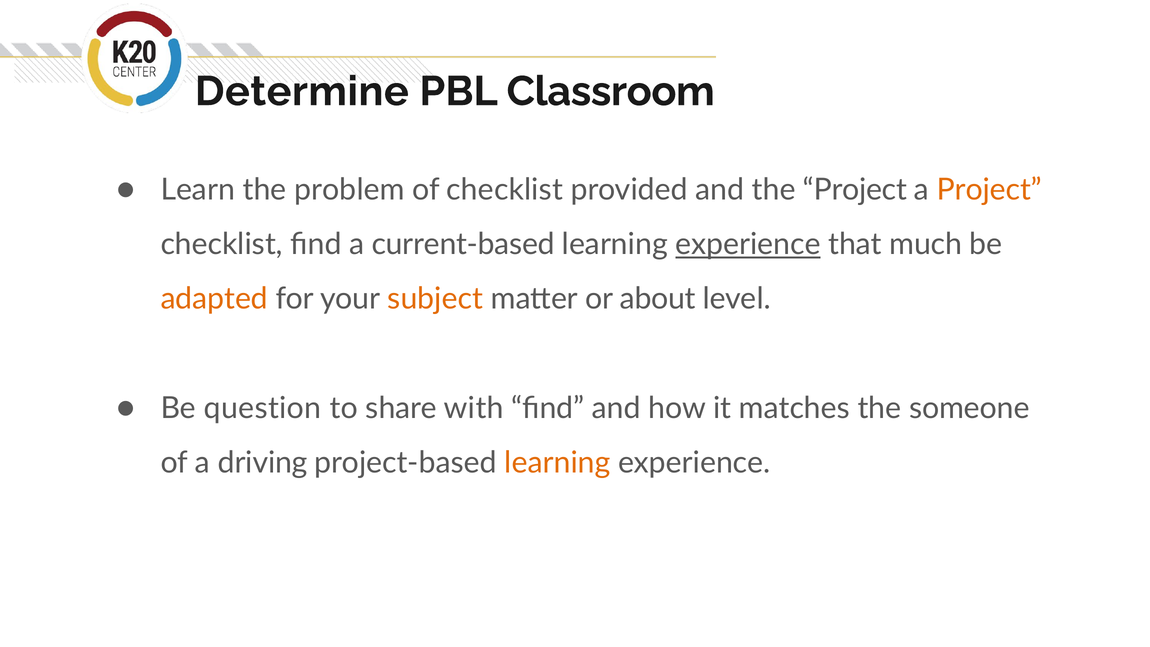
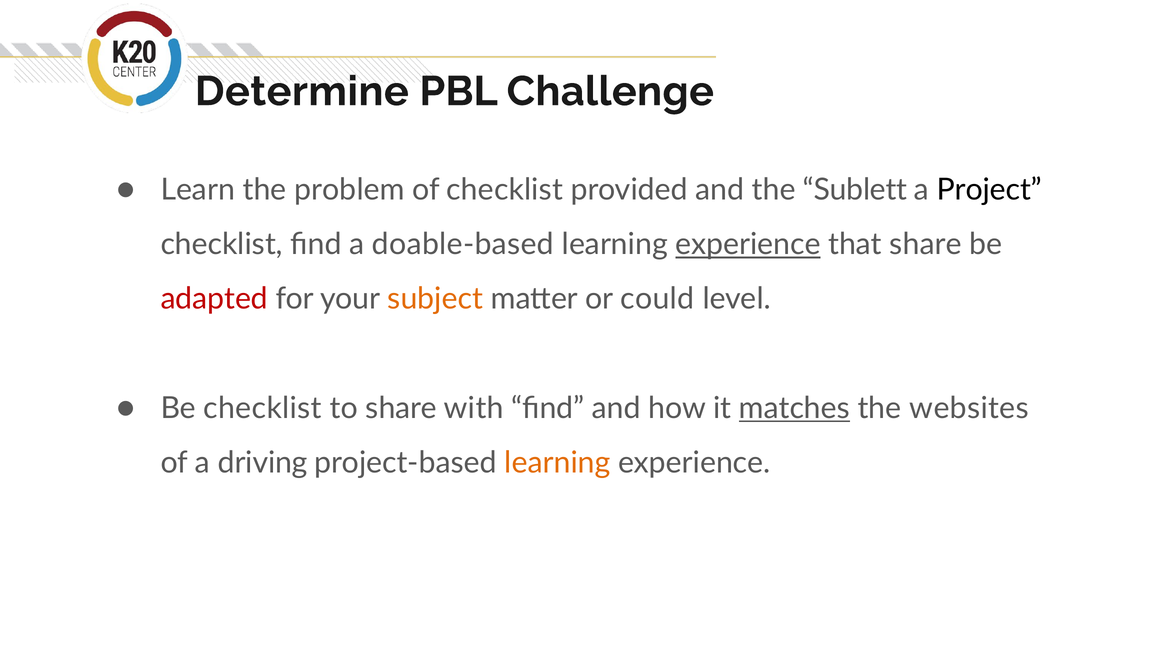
Classroom: Classroom -> Challenge
the Project: Project -> Sublett
Project at (989, 190) colour: orange -> black
current-based: current-based -> doable-based
that much: much -> share
adapted colour: orange -> red
about: about -> could
Be question: question -> checklist
matches underline: none -> present
someone: someone -> websites
